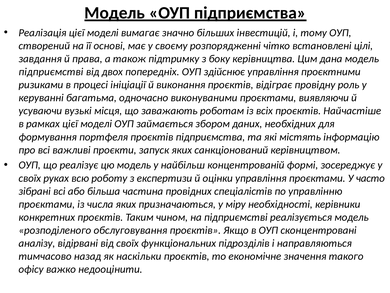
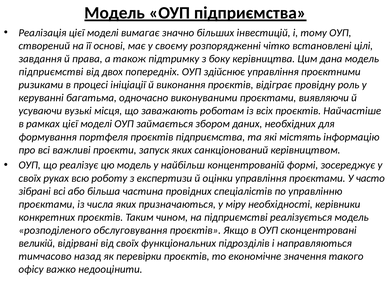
аналізу: аналізу -> великій
наскільки: наскільки -> перевірки
